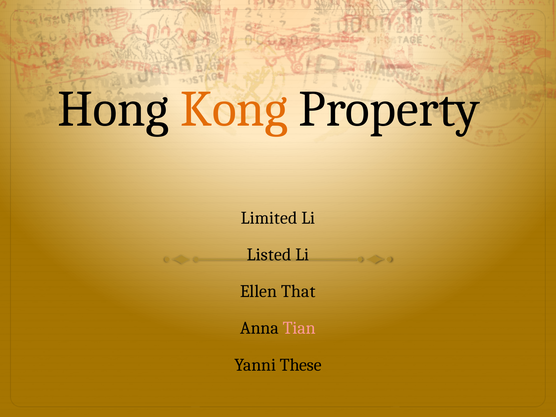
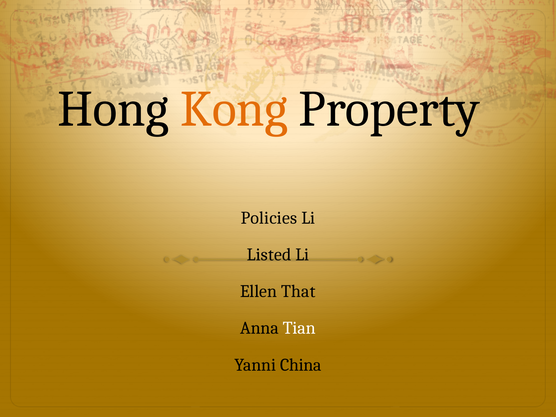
Limited: Limited -> Policies
Tian colour: pink -> white
These: These -> China
